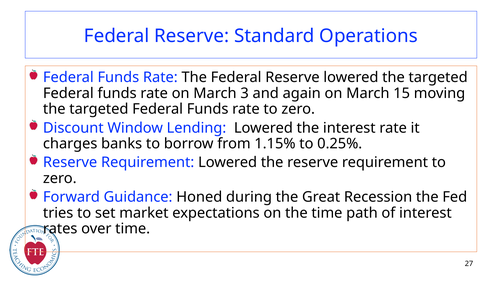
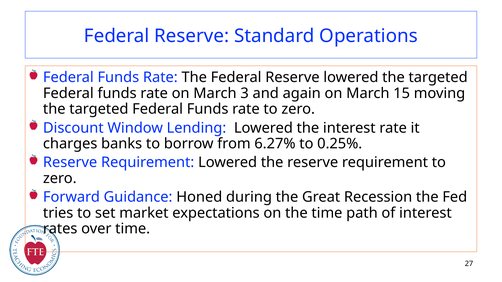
1.15%: 1.15% -> 6.27%
